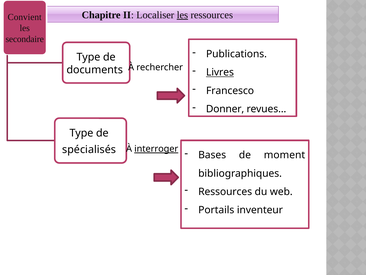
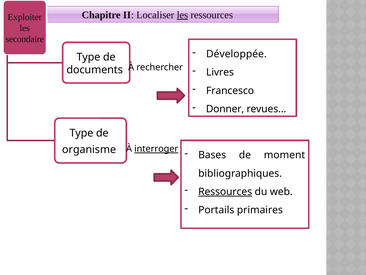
Convient: Convient -> Exploiter
Publications: Publications -> Développée
Livres underline: present -> none
spécialisés: spécialisés -> organisme
Ressources at (225, 191) underline: none -> present
inventeur: inventeur -> primaires
